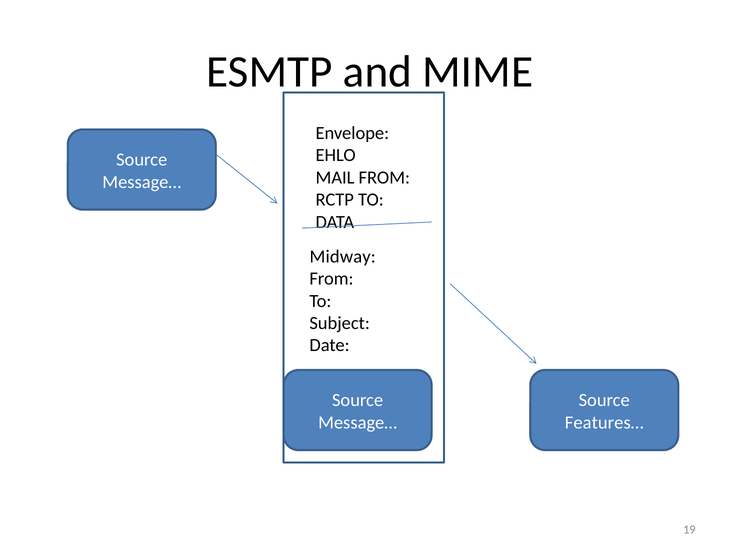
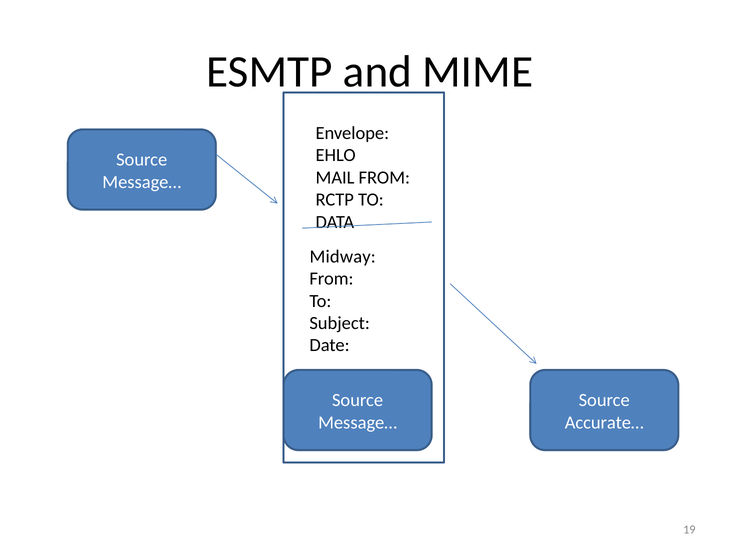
Features…: Features… -> Accurate…
